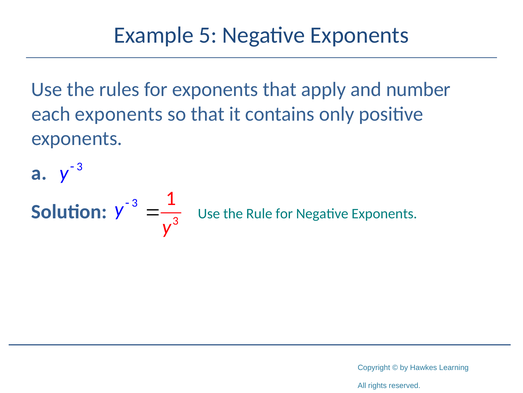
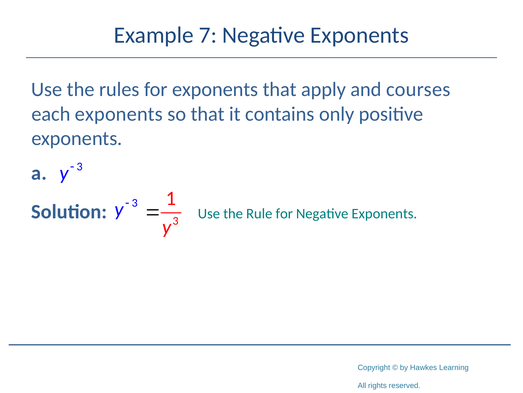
5: 5 -> 7
number: number -> courses
